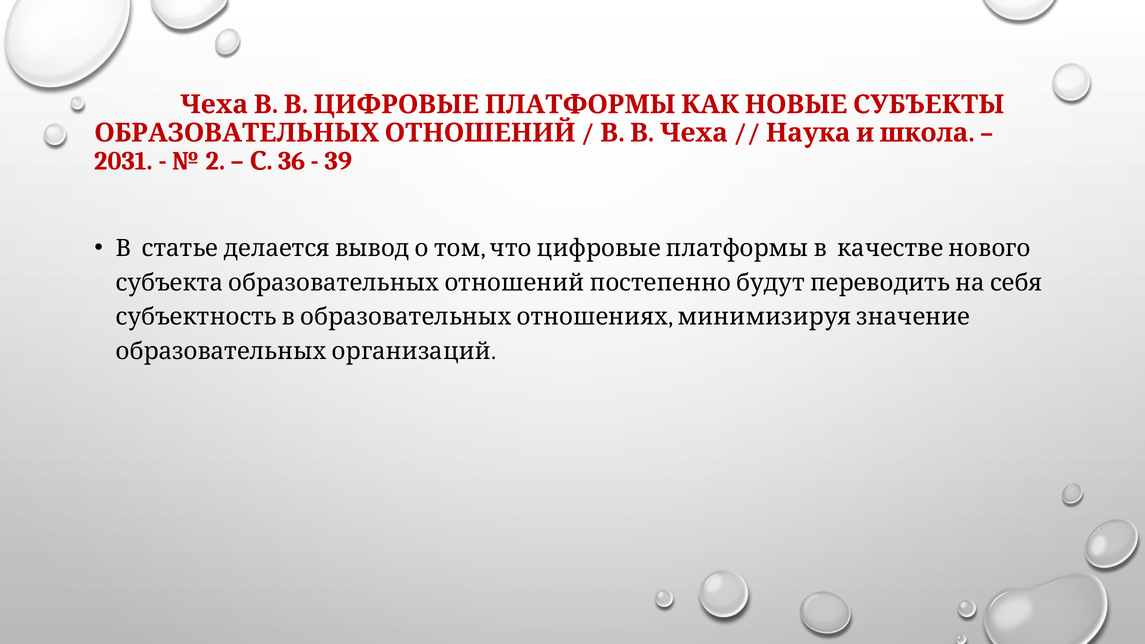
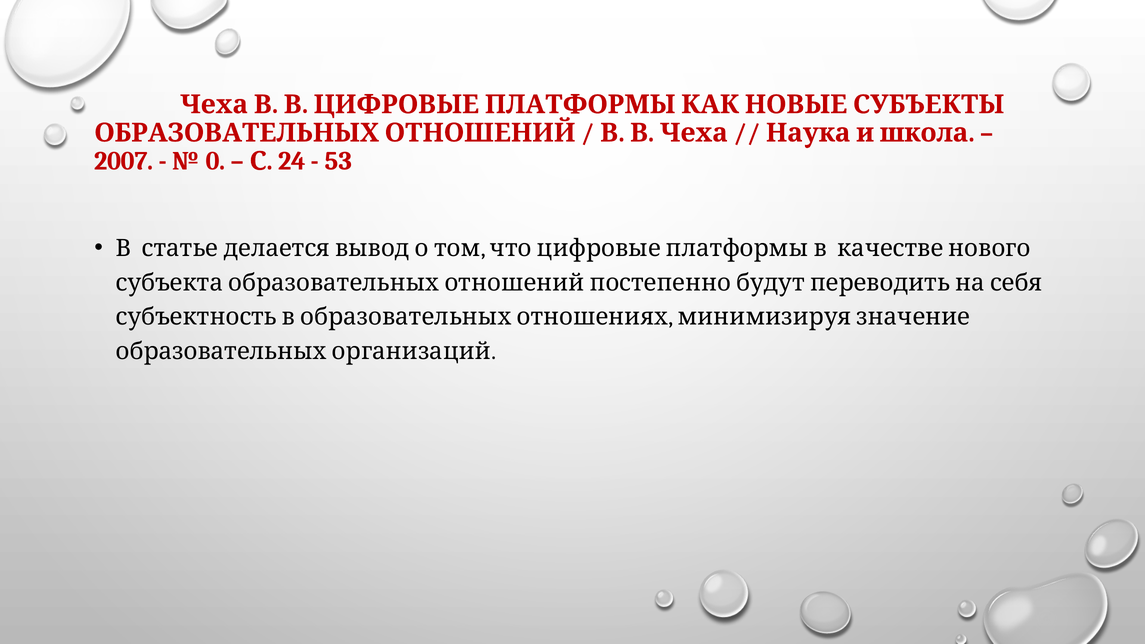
2031: 2031 -> 2007
2: 2 -> 0
36: 36 -> 24
39: 39 -> 53
